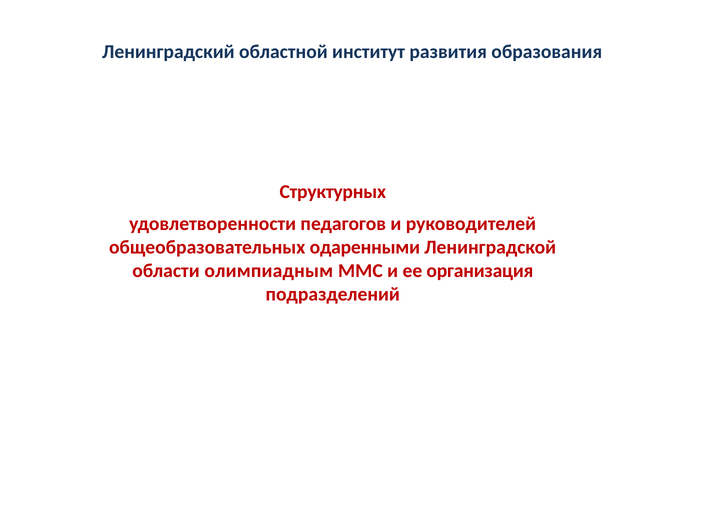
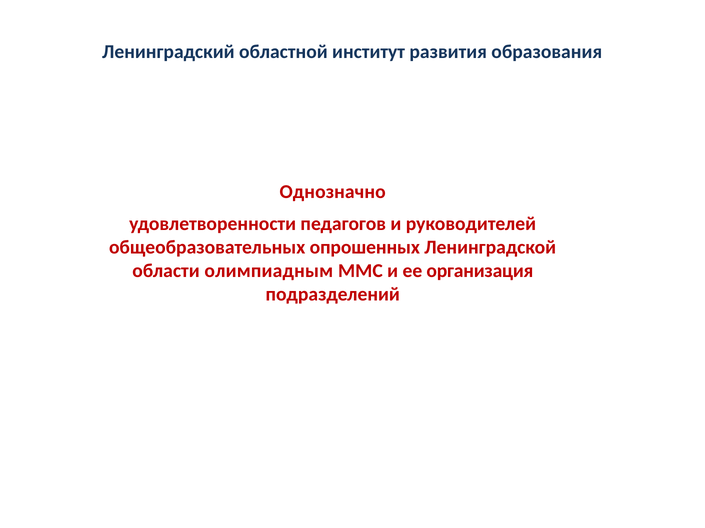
Структурных: Структурных -> Однозначно
одаренными: одаренными -> опрошенных
